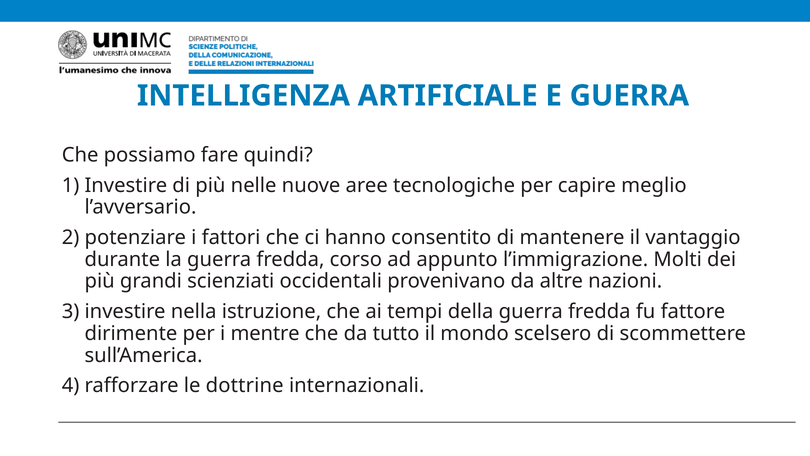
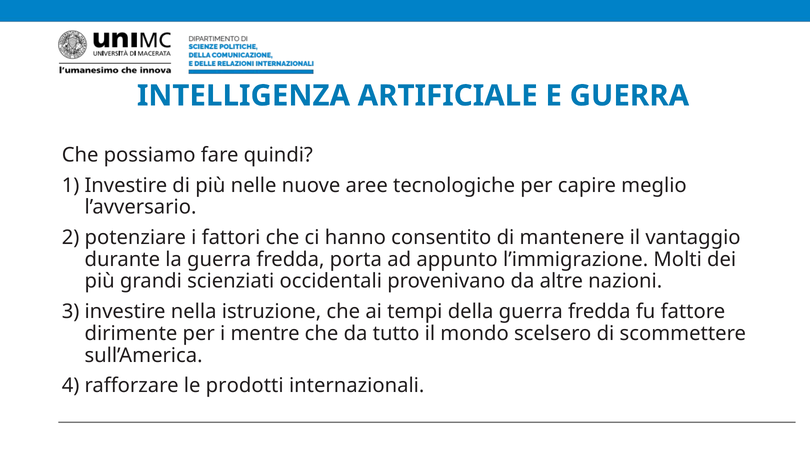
corso: corso -> porta
dottrine: dottrine -> prodotti
